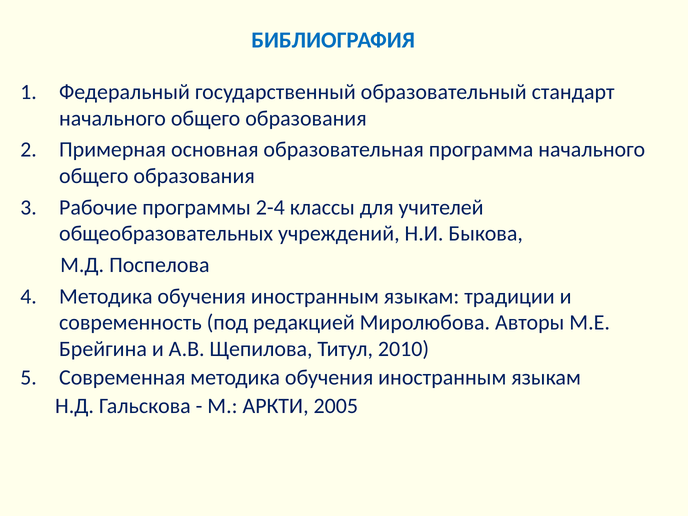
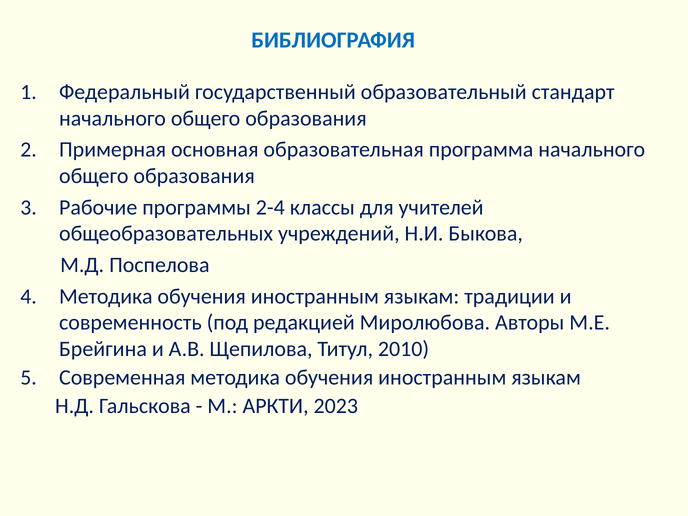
2005: 2005 -> 2023
